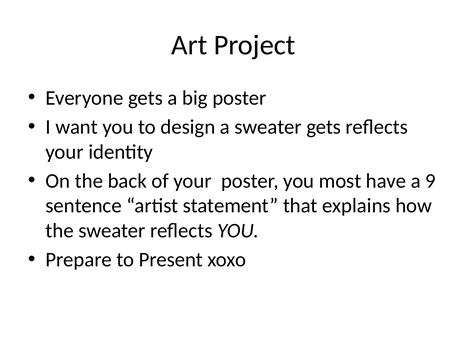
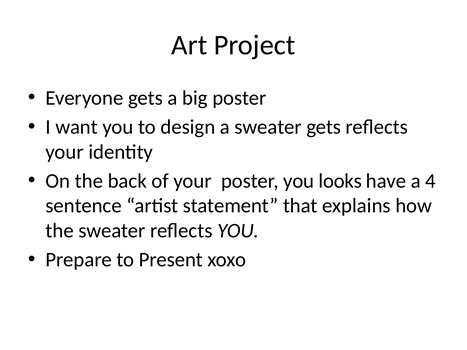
most: most -> looks
9: 9 -> 4
